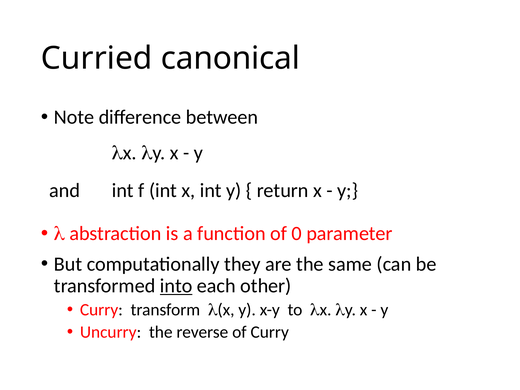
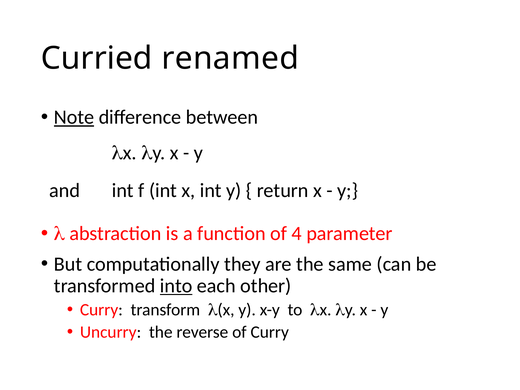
canonical: canonical -> renamed
Note underline: none -> present
0: 0 -> 4
